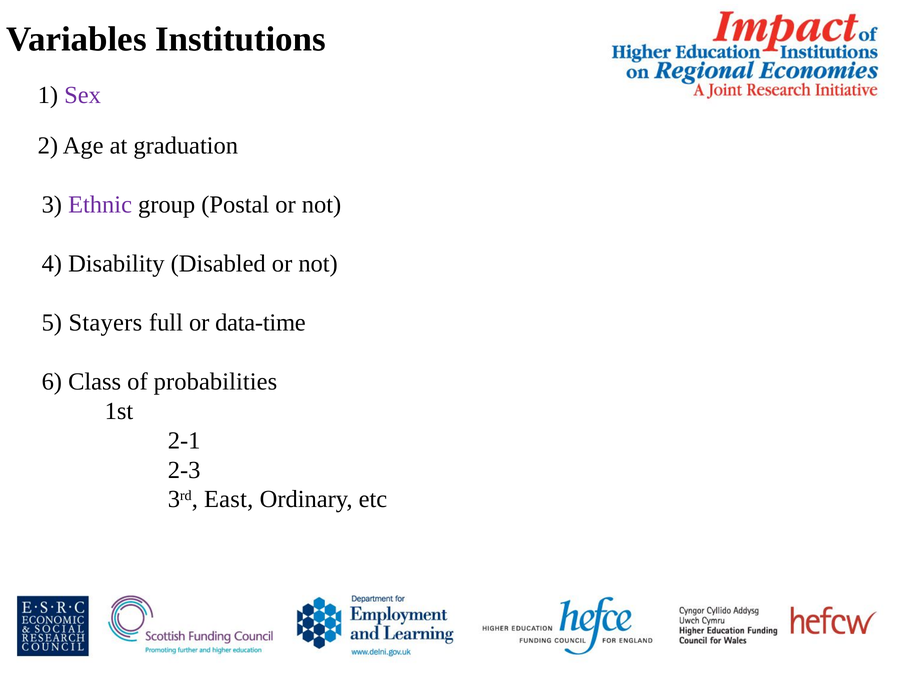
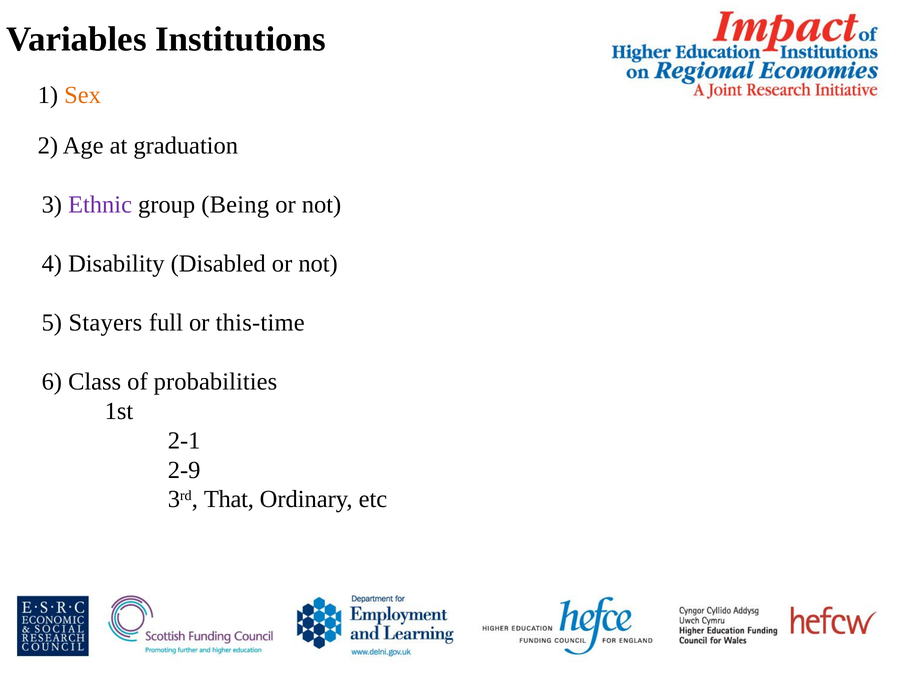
Sex colour: purple -> orange
Postal: Postal -> Being
data-time: data-time -> this-time
2-3: 2-3 -> 2-9
East: East -> That
